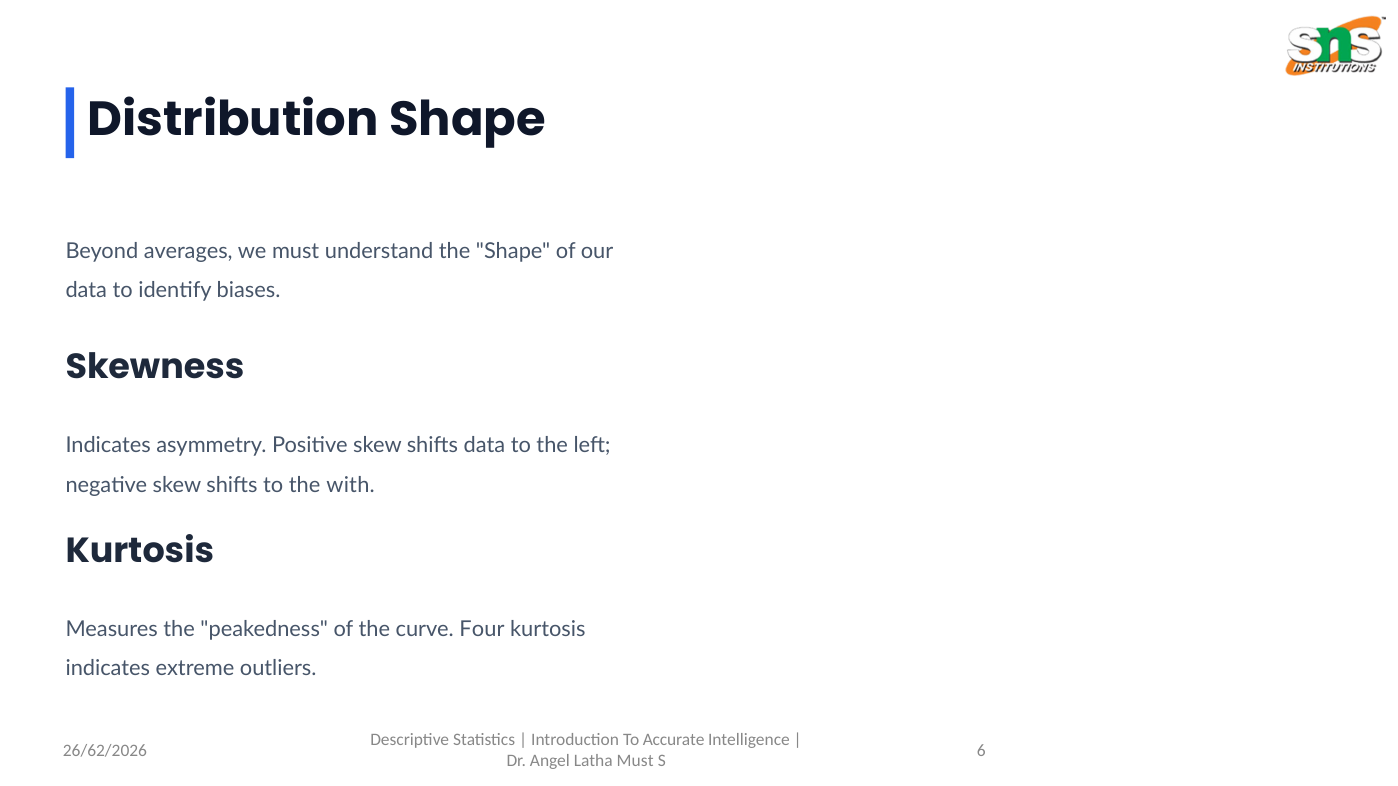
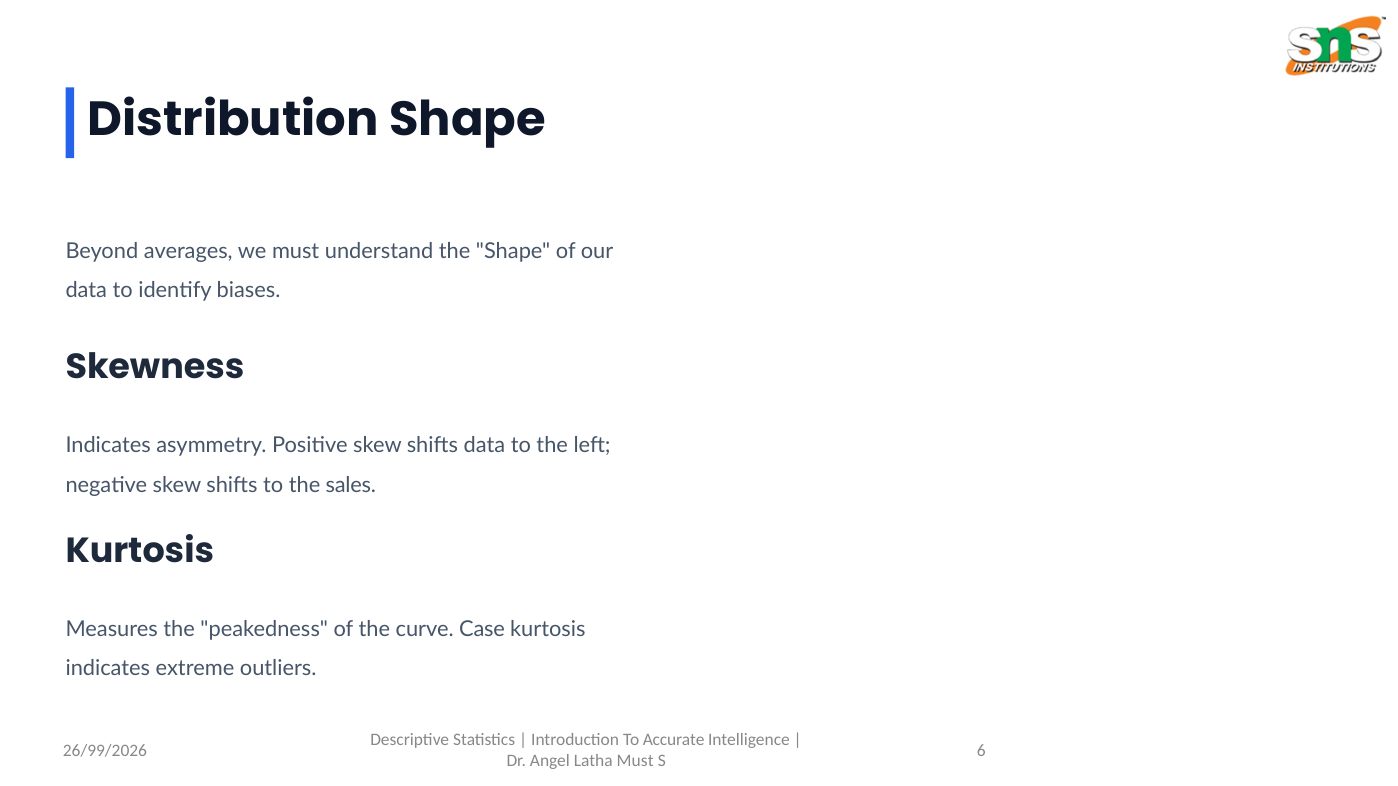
with: with -> sales
Four: Four -> Case
26/62/2026: 26/62/2026 -> 26/99/2026
